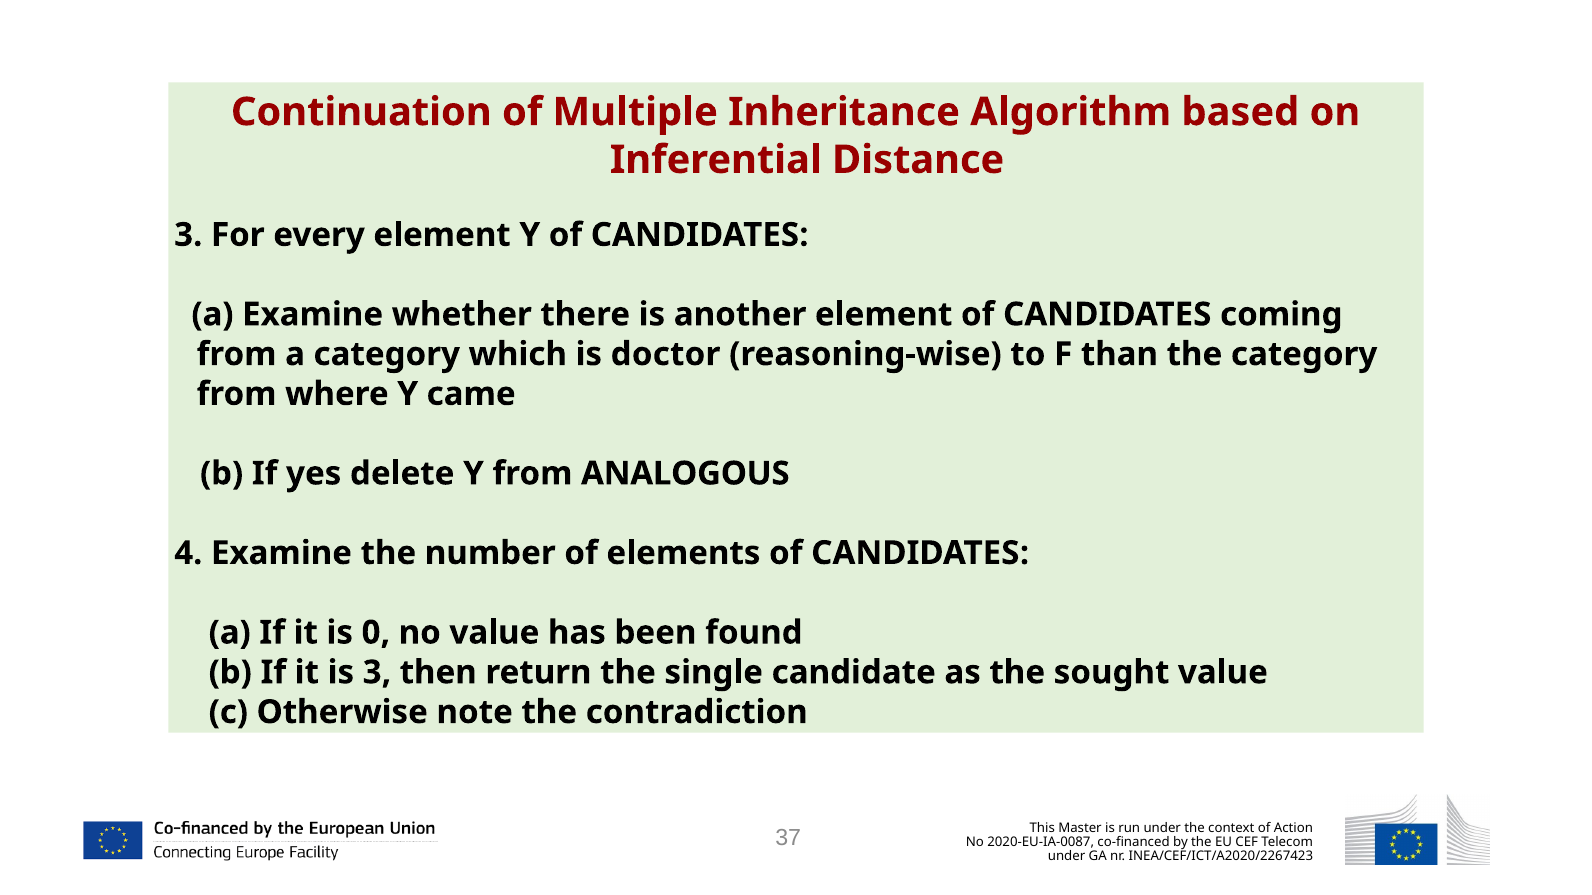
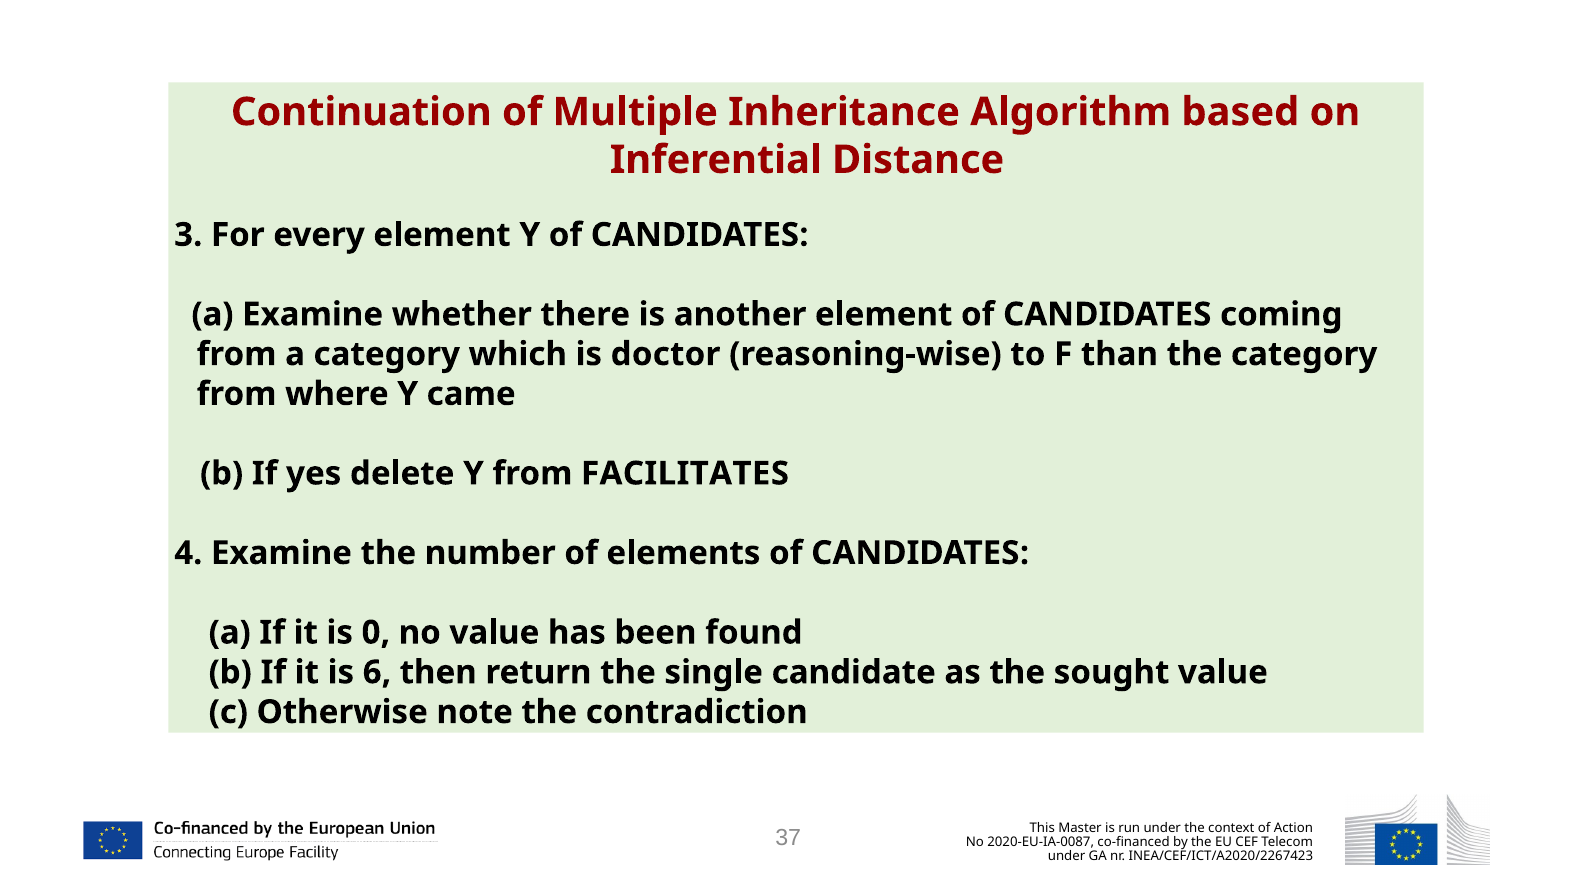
ANALOGOUS: ANALOGOUS -> FACILITATES
is 3: 3 -> 6
